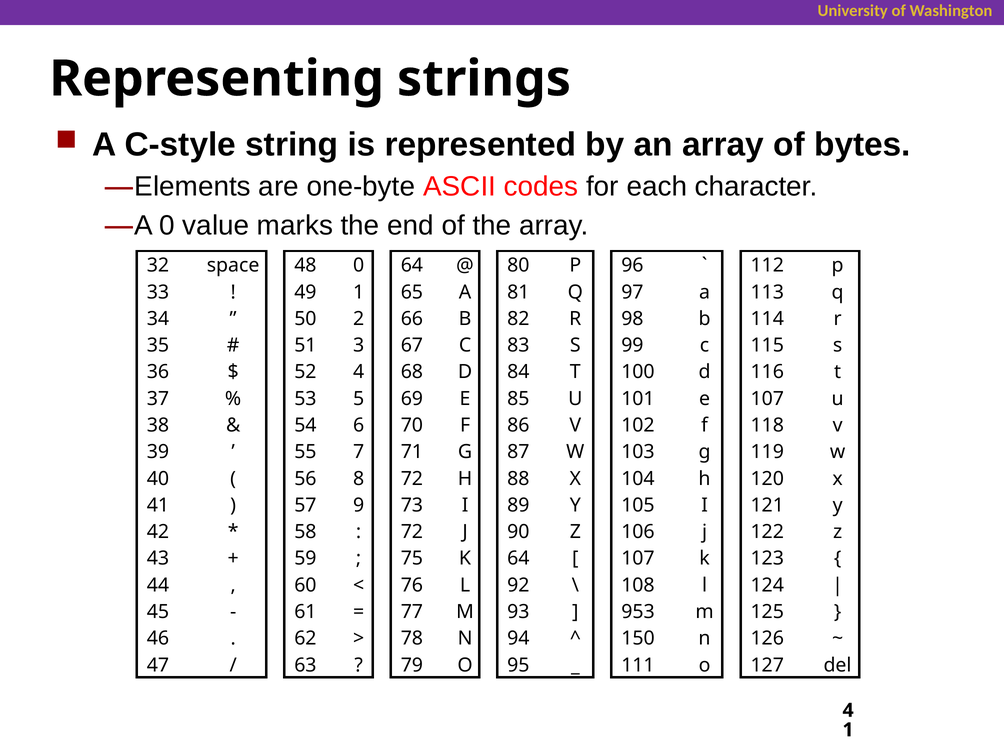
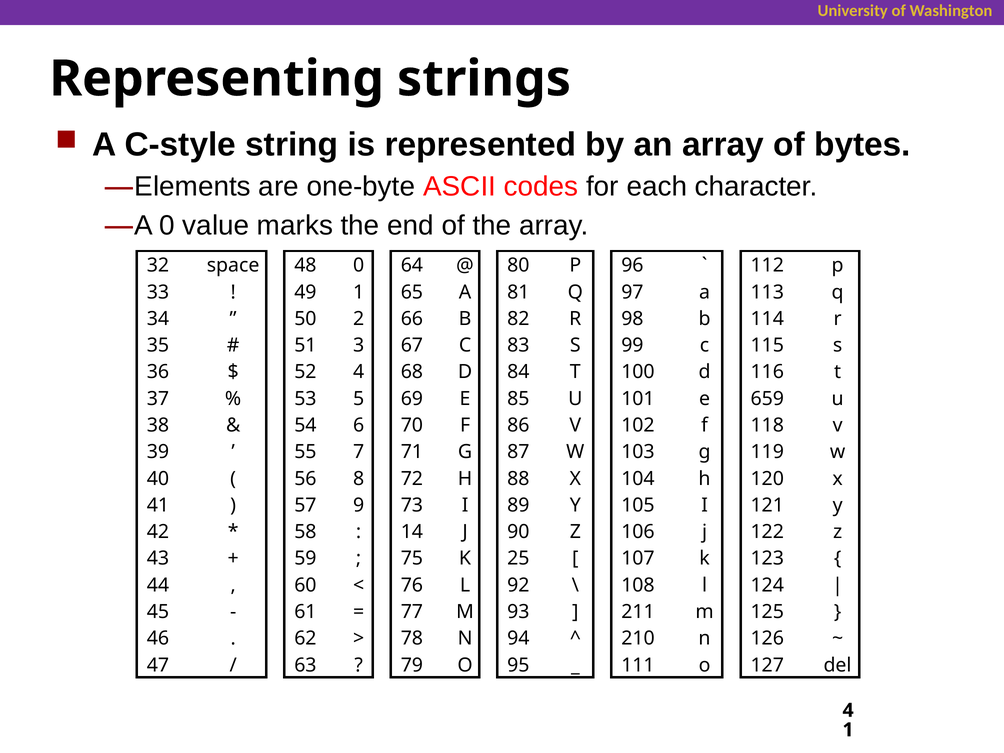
e 107: 107 -> 659
72 at (412, 532): 72 -> 14
K 64: 64 -> 25
953: 953 -> 211
150: 150 -> 210
